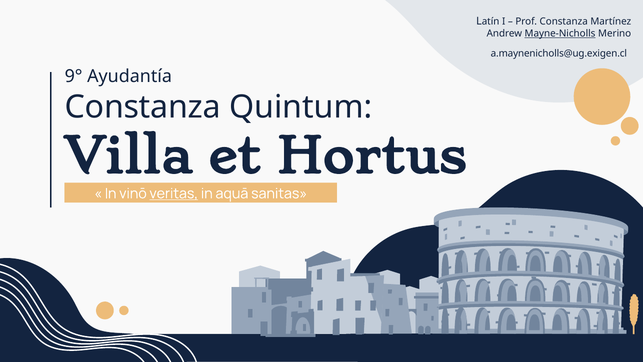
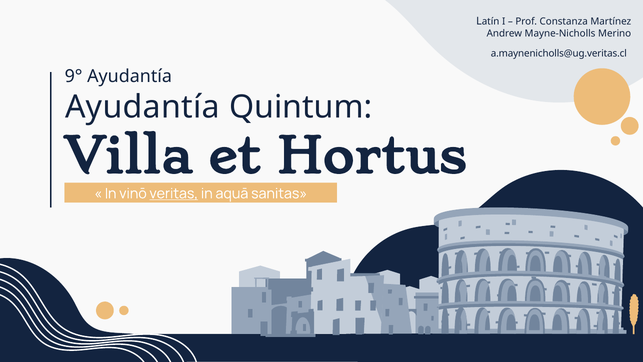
Mayne-Nicholls underline: present -> none
a.maynenicholls@ug.exigen.cl: a.maynenicholls@ug.exigen.cl -> a.maynenicholls@ug.veritas.cl
Constanza at (143, 107): Constanza -> Ayudantía
